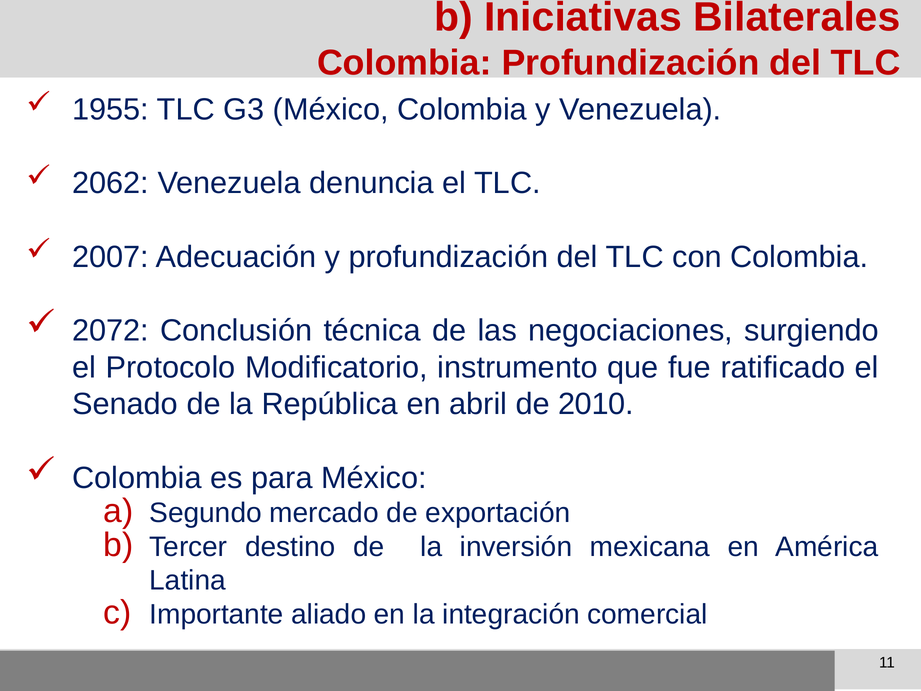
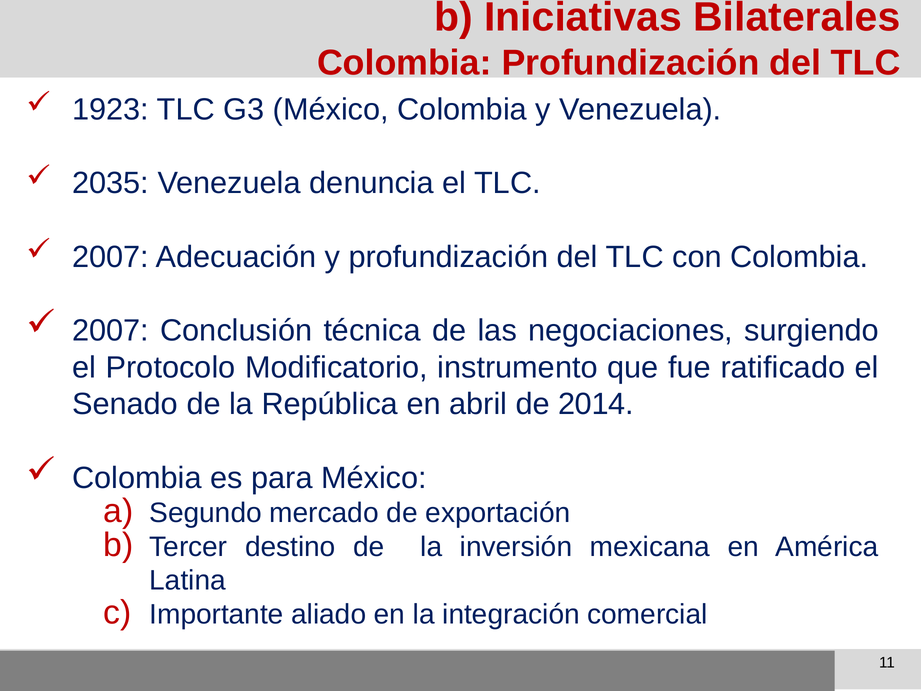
1955: 1955 -> 1923
2062: 2062 -> 2035
2072 at (111, 330): 2072 -> 2007
2010: 2010 -> 2014
